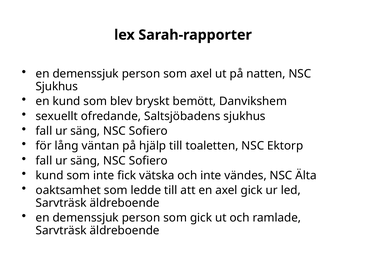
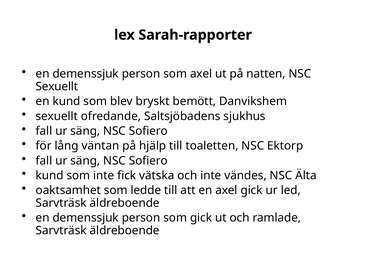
Sjukhus at (57, 86): Sjukhus -> Sexuellt
